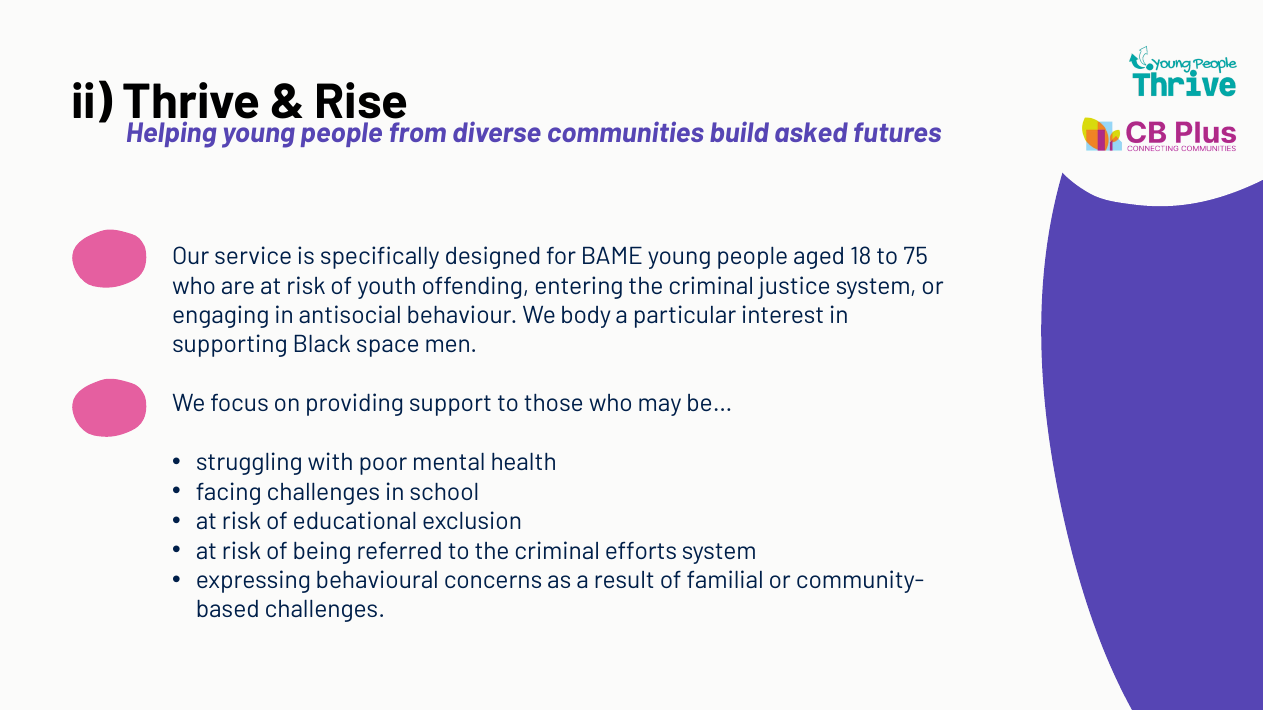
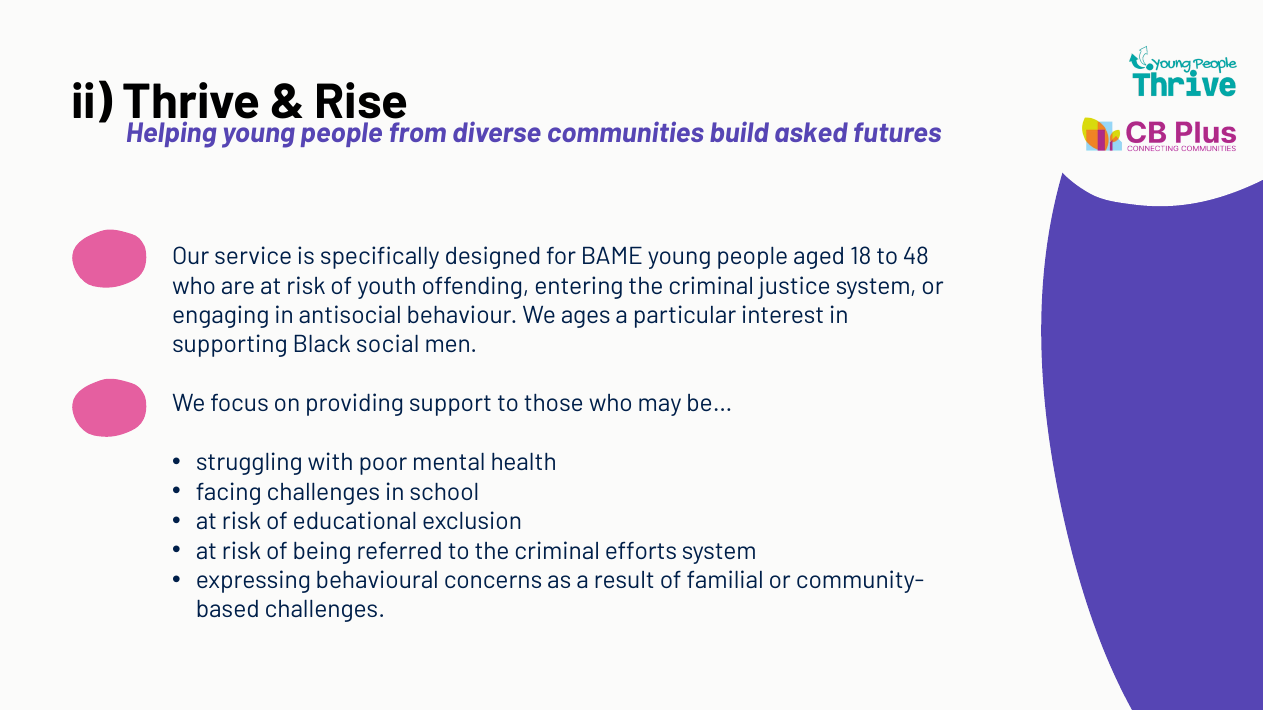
75: 75 -> 48
body: body -> ages
space: space -> social
